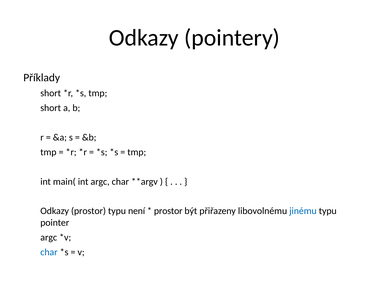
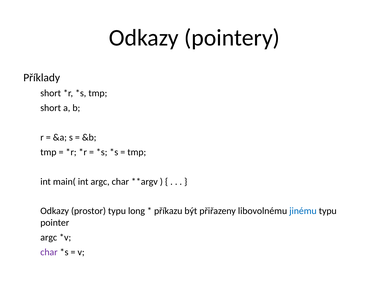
není: není -> long
prostor at (168, 211): prostor -> příkazu
char at (49, 252) colour: blue -> purple
